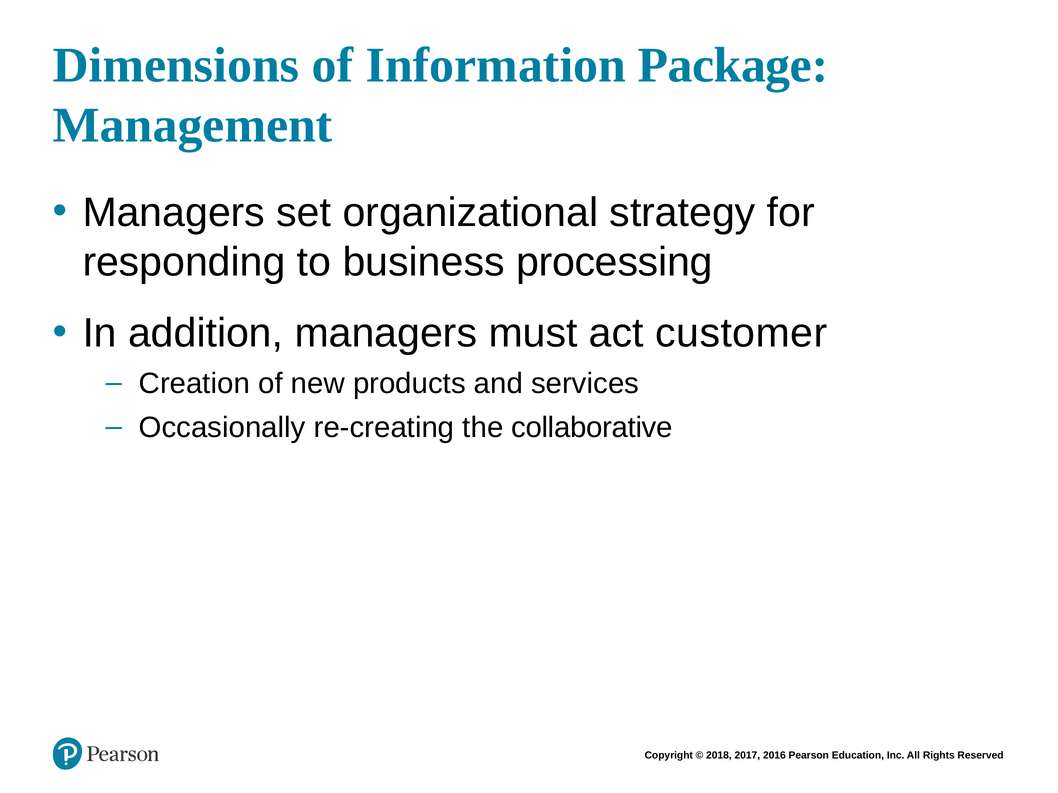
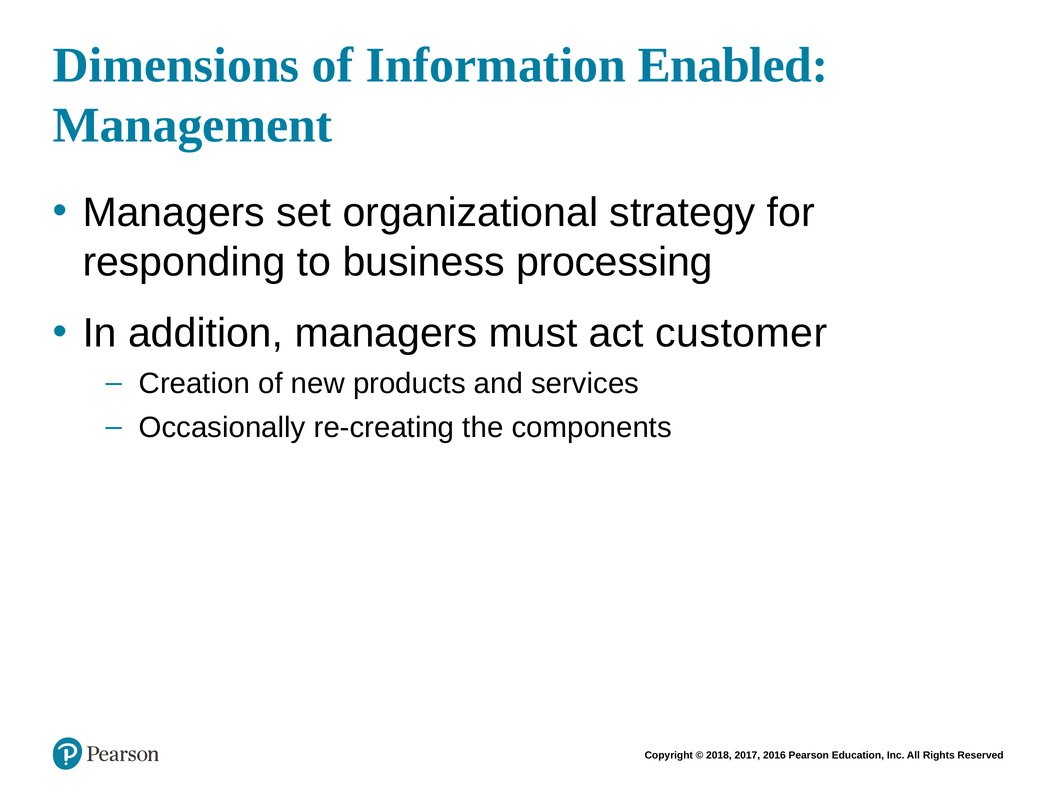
Package: Package -> Enabled
collaborative: collaborative -> components
